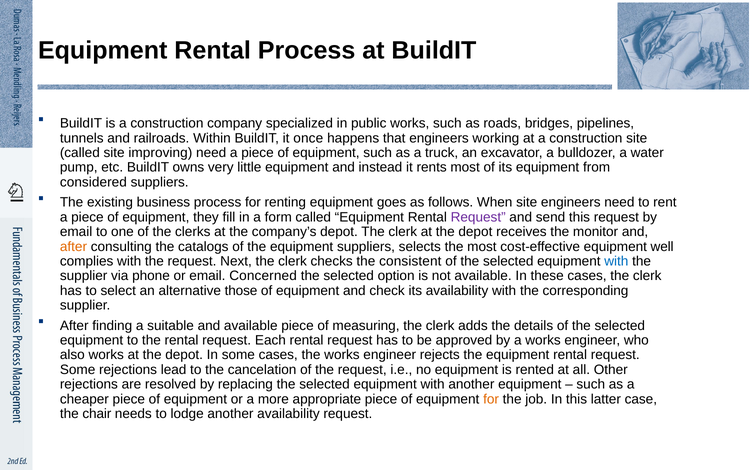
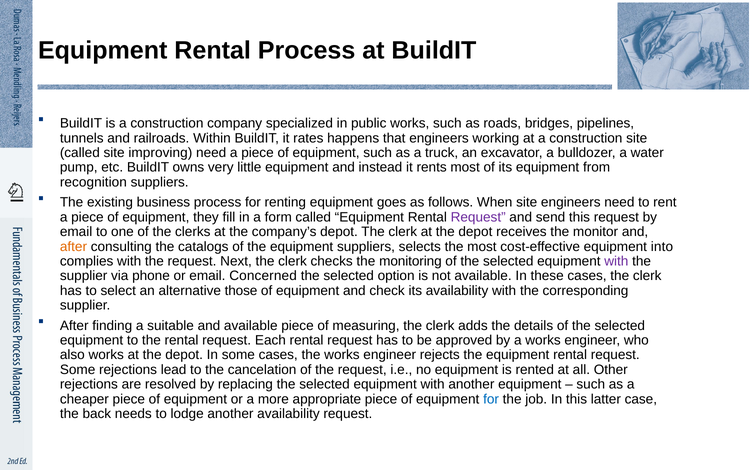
once: once -> rates
considered: considered -> recognition
well: well -> into
consistent: consistent -> monitoring
with at (616, 261) colour: blue -> purple
for at (491, 399) colour: orange -> blue
chair: chair -> back
